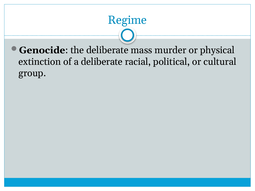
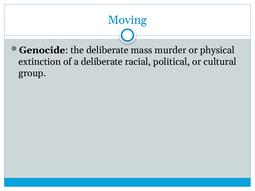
Regime: Regime -> Moving
